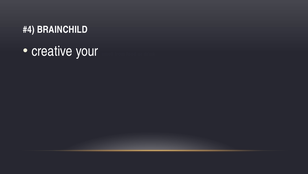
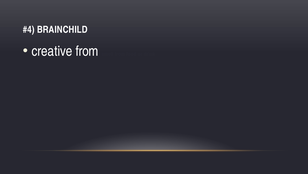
creative your: your -> from
